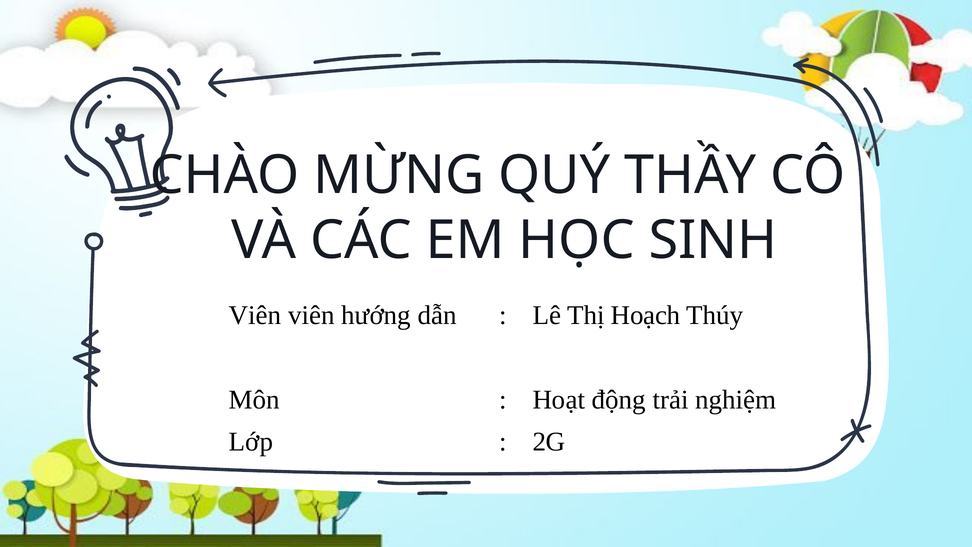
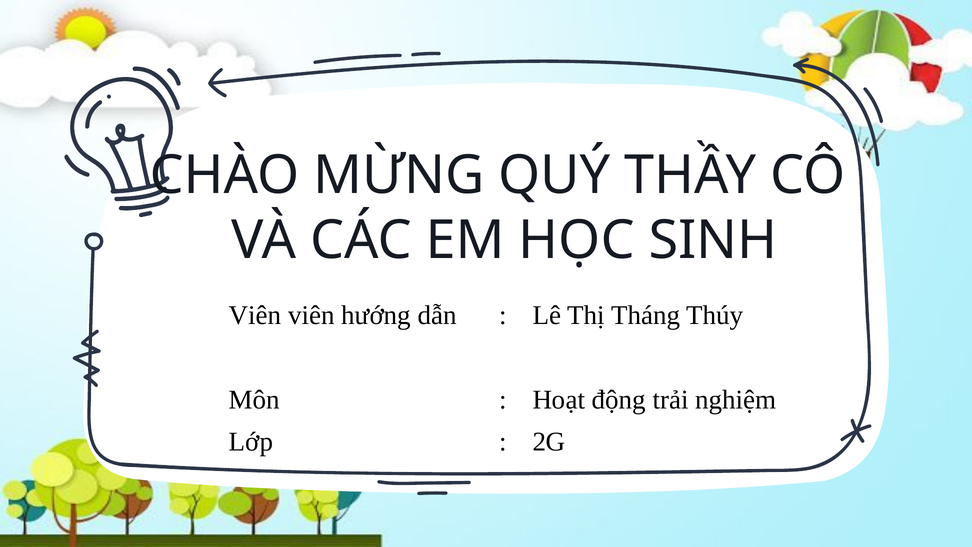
Hoạch: Hoạch -> Tháng
